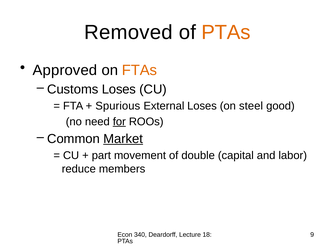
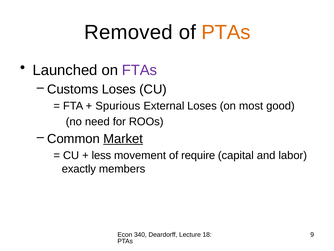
Approved: Approved -> Launched
FTAs colour: orange -> purple
steel: steel -> most
for underline: present -> none
part: part -> less
double: double -> require
reduce: reduce -> exactly
